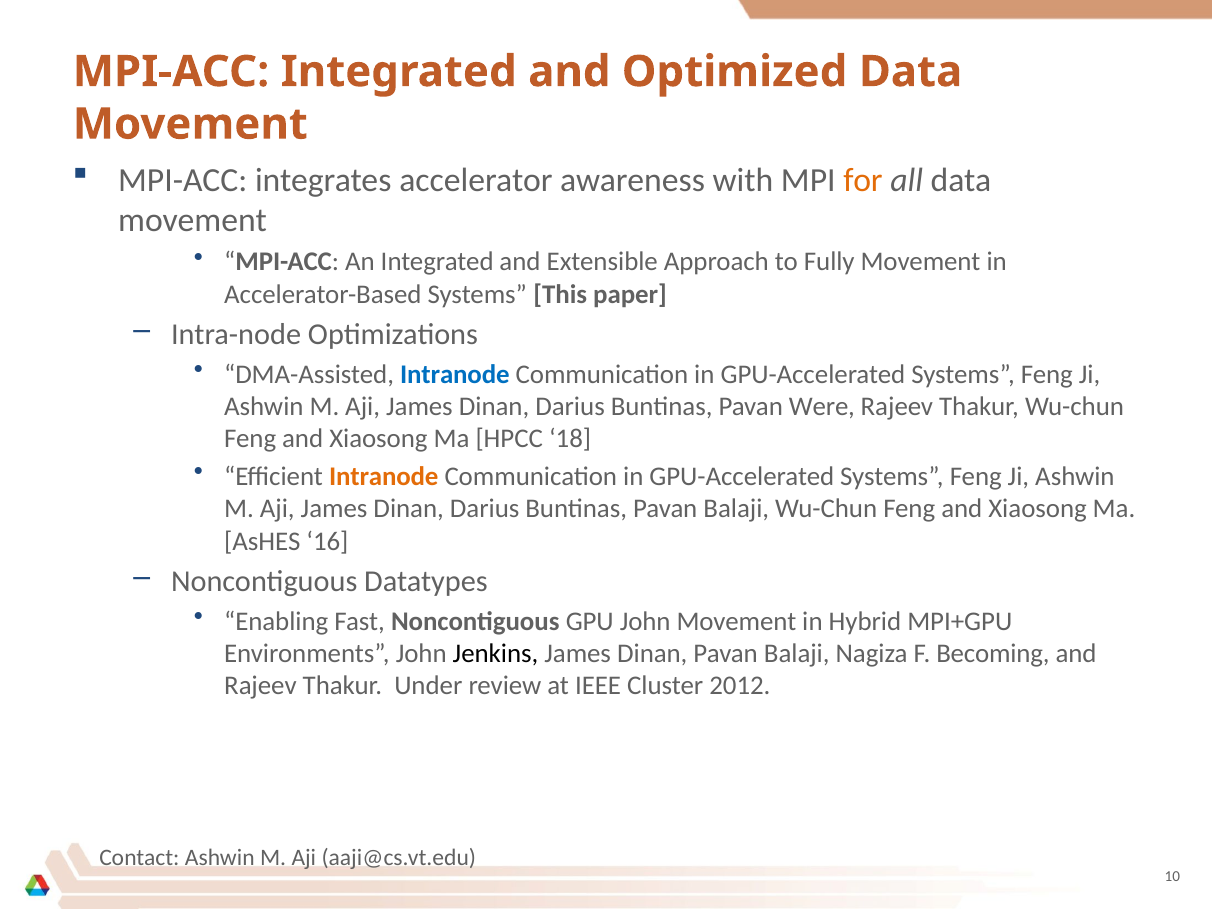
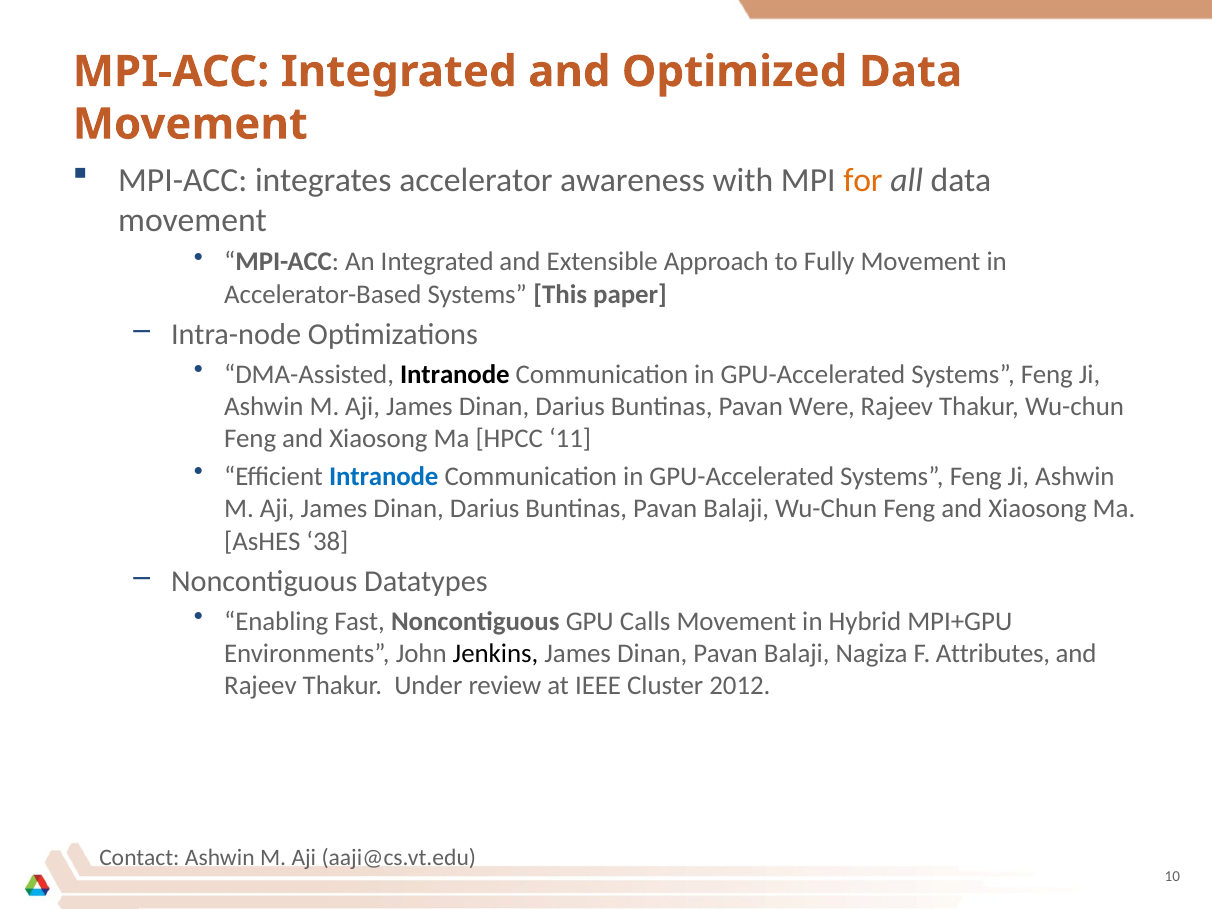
Intranode at (455, 374) colour: blue -> black
18: 18 -> 11
Intranode at (384, 477) colour: orange -> blue
16: 16 -> 38
GPU John: John -> Calls
Becoming: Becoming -> Attributes
